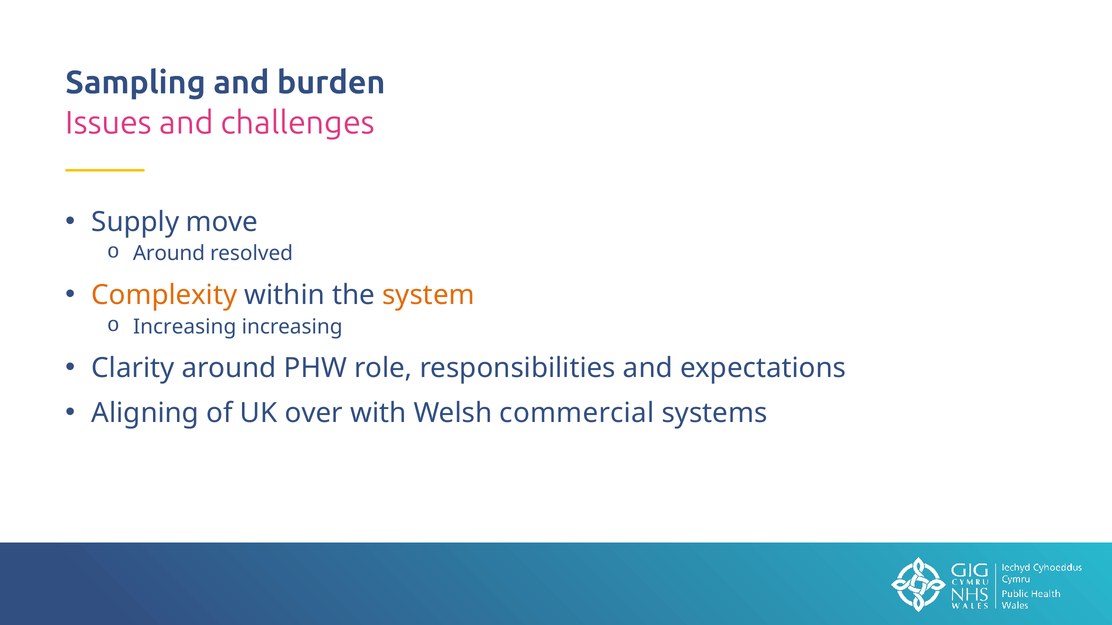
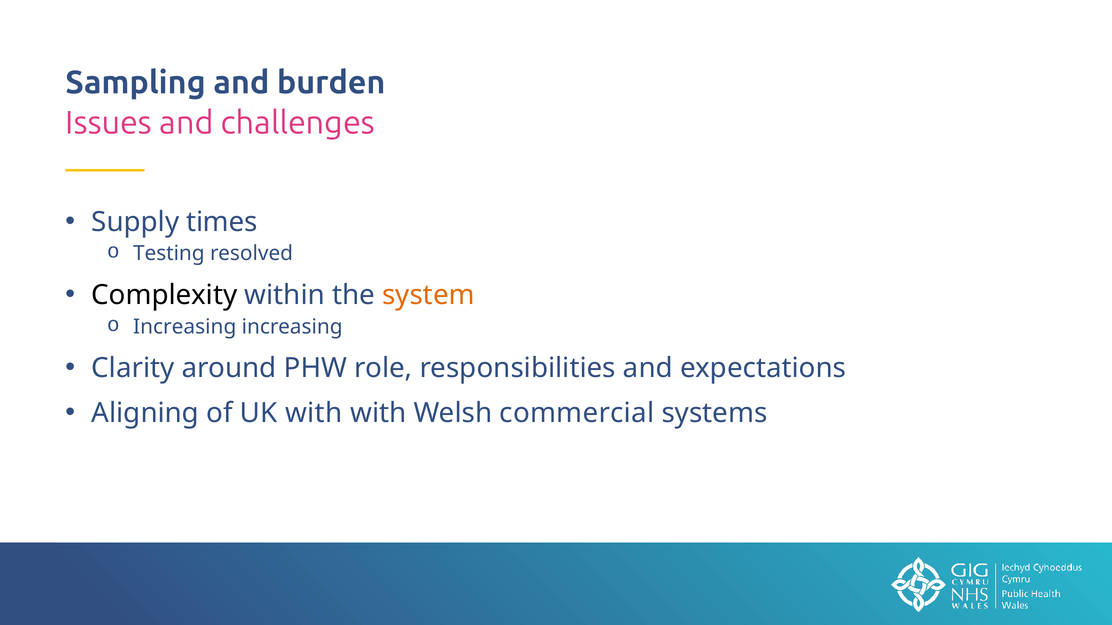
move: move -> times
Around at (169, 254): Around -> Testing
Complexity colour: orange -> black
UK over: over -> with
